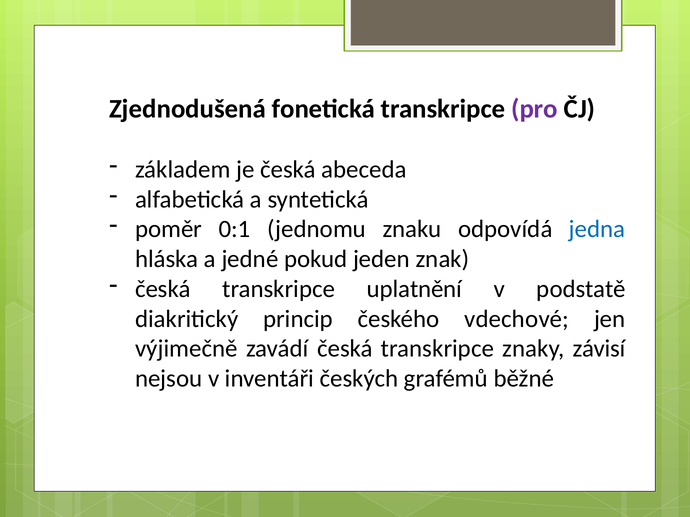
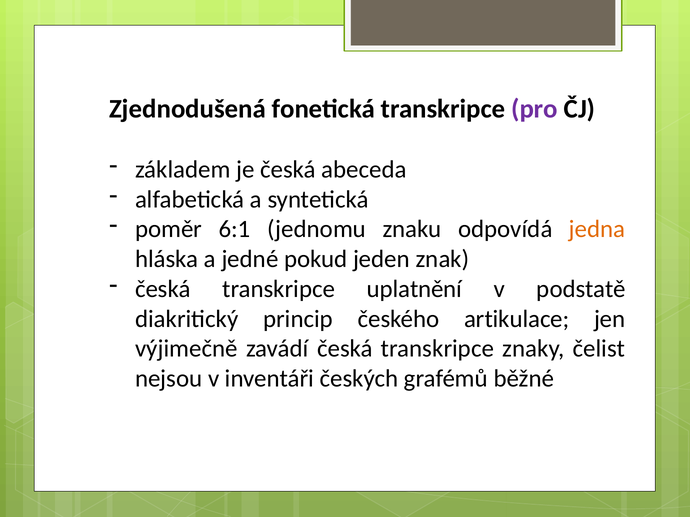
0:1: 0:1 -> 6:1
jedna colour: blue -> orange
vdechové: vdechové -> artikulace
závisí: závisí -> čelist
